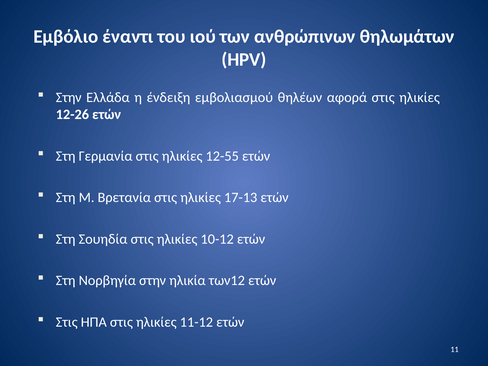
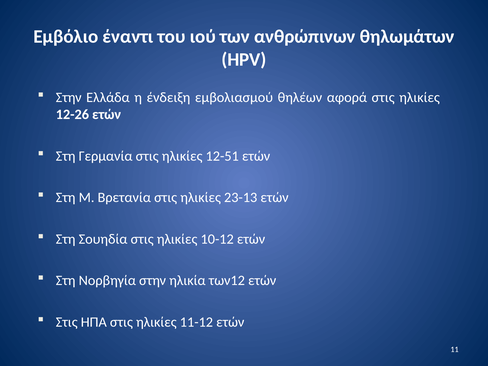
12-55: 12-55 -> 12-51
17-13: 17-13 -> 23-13
